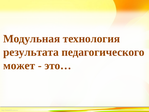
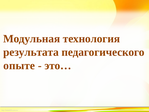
может: может -> опыте
